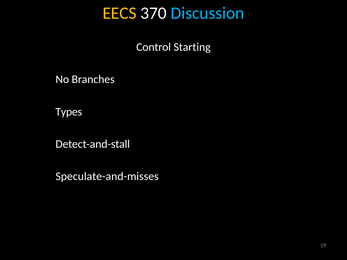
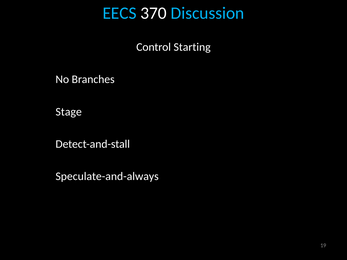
EECS colour: yellow -> light blue
Types: Types -> Stage
Speculate-and-misses: Speculate-and-misses -> Speculate-and-always
